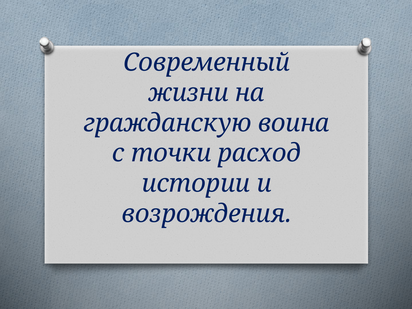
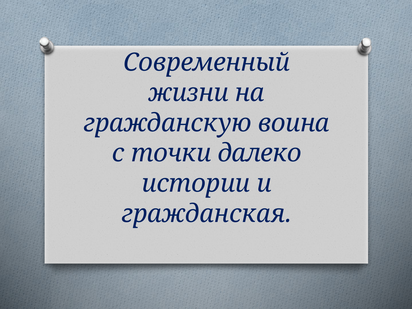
расход: расход -> далеко
возрождения: возрождения -> гражданская
